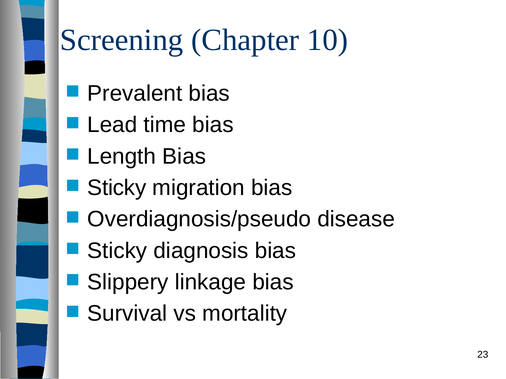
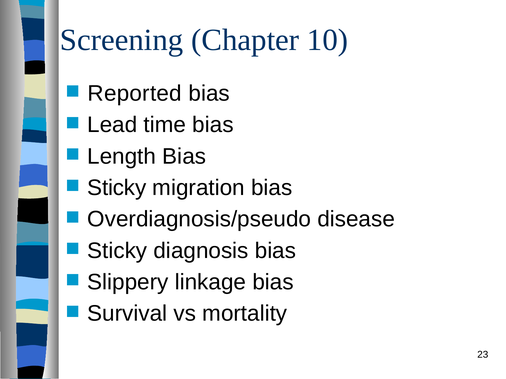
Prevalent: Prevalent -> Reported
